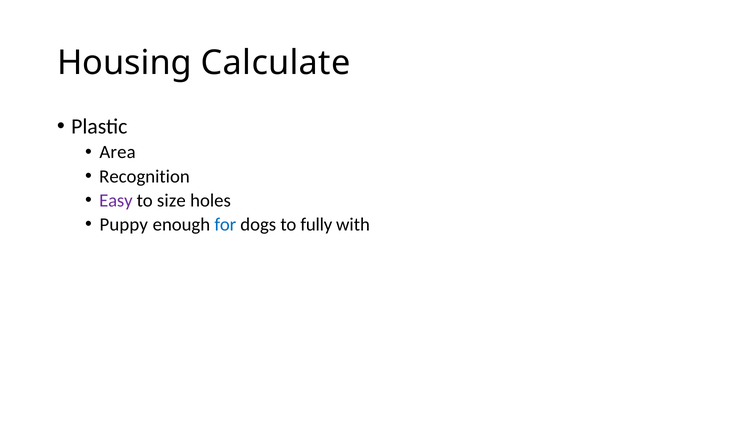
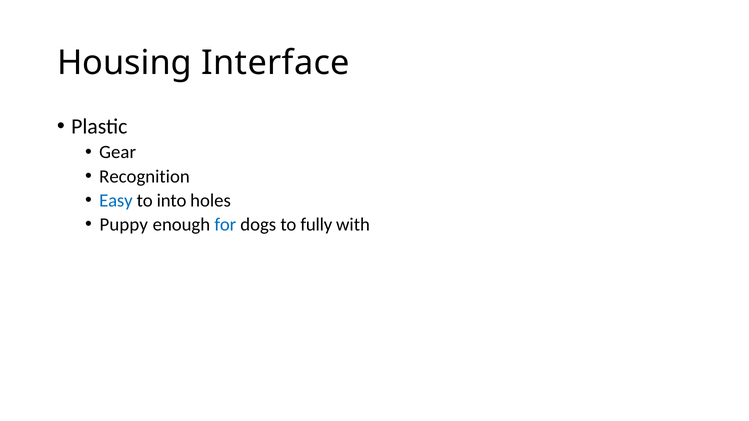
Calculate: Calculate -> Interface
Area: Area -> Gear
Easy colour: purple -> blue
size: size -> into
